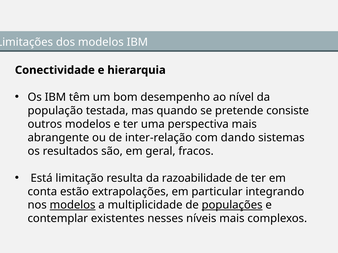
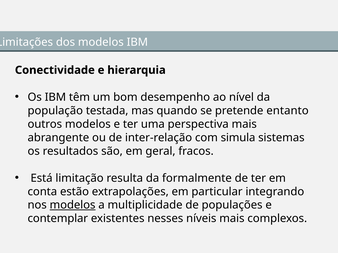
consiste: consiste -> entanto
dando: dando -> simula
razoabilidade: razoabilidade -> formalmente
populações underline: present -> none
